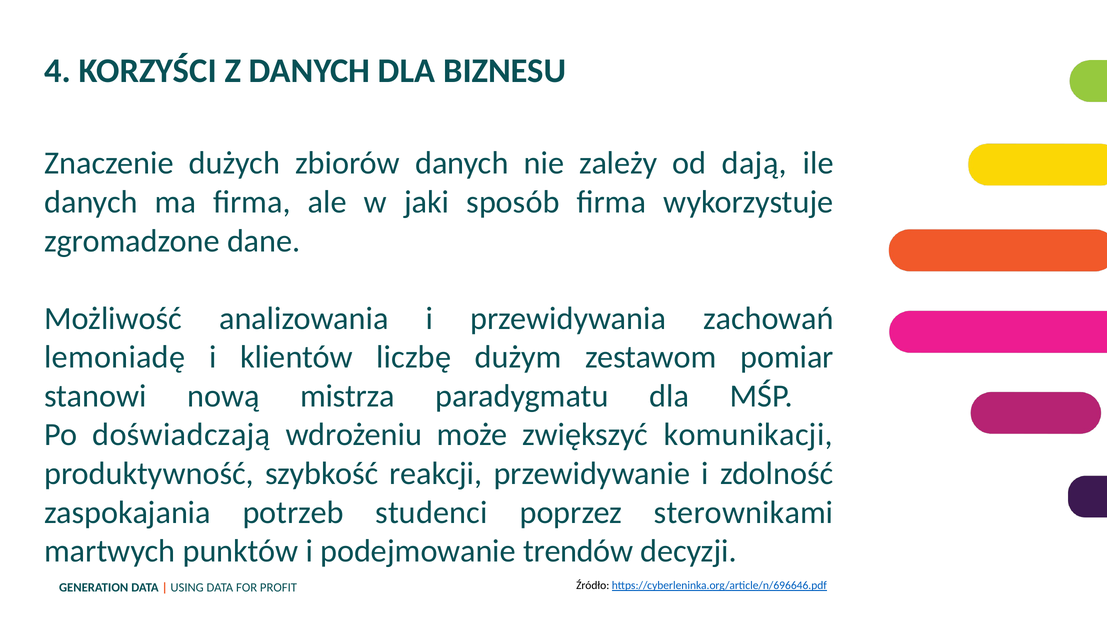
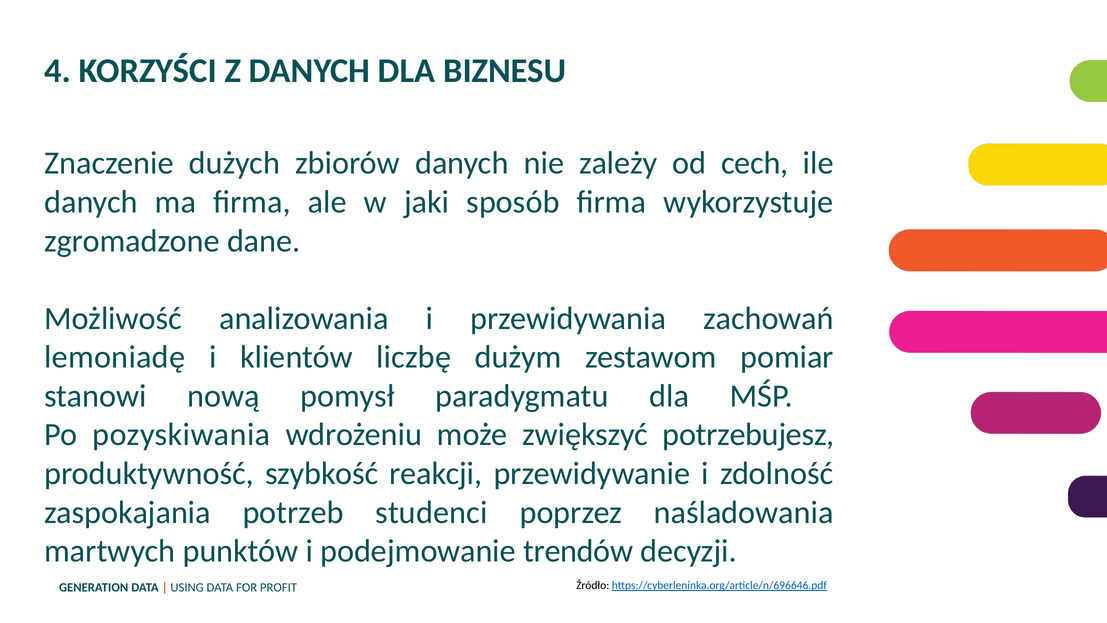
dają: dają -> cech
mistrza: mistrza -> pomysł
doświadczają: doświadczają -> pozyskiwania
komunikacji: komunikacji -> potrzebujesz
sterownikami: sterownikami -> naśladowania
